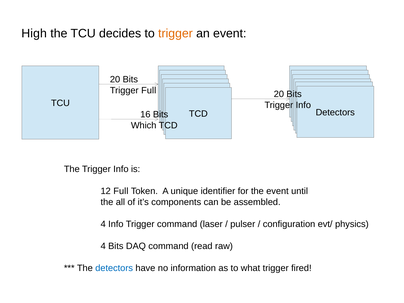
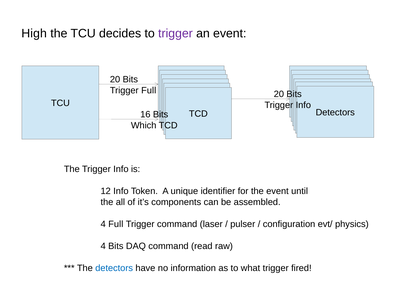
trigger at (175, 34) colour: orange -> purple
12 Full: Full -> Info
4 Info: Info -> Full
